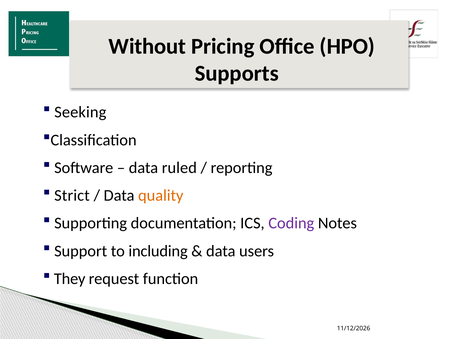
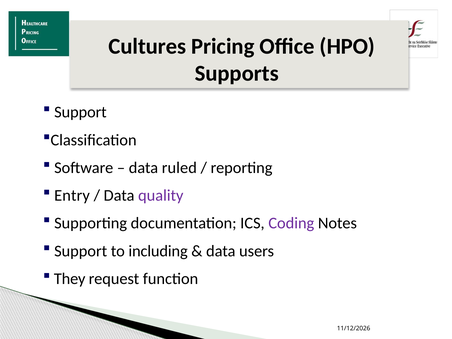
Without: Without -> Cultures
Seeking at (80, 112): Seeking -> Support
Strict: Strict -> Entry
quality colour: orange -> purple
